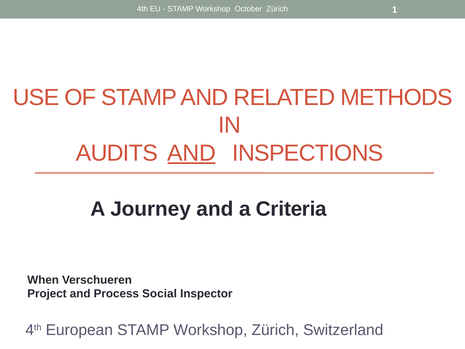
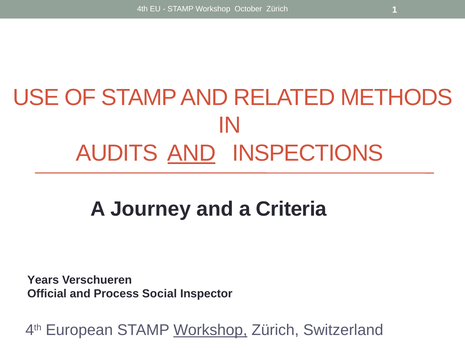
When: When -> Years
Project: Project -> Official
Workshop at (210, 330) underline: none -> present
